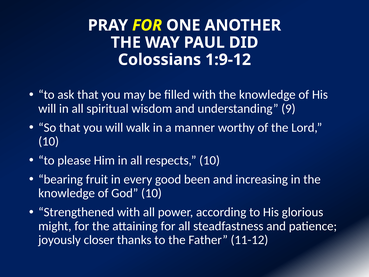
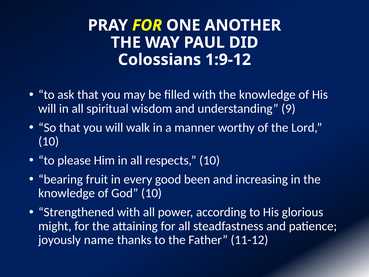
closer: closer -> name
